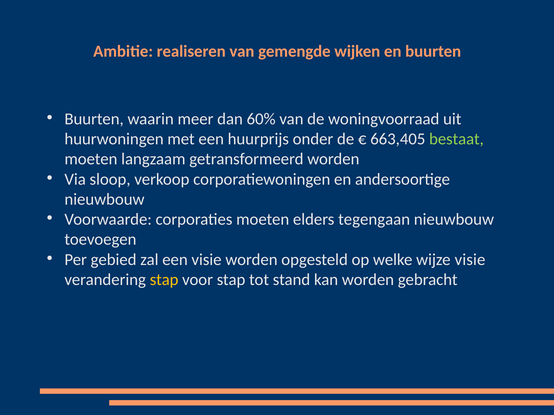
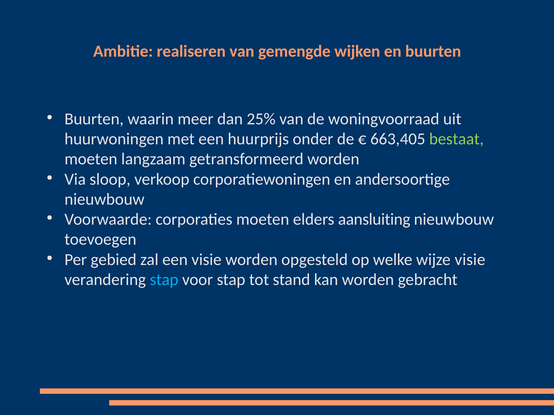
60%: 60% -> 25%
tegengaan: tegengaan -> aansluiting
stap at (164, 280) colour: yellow -> light blue
